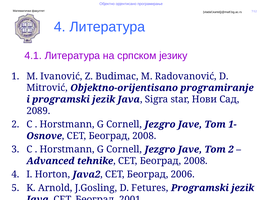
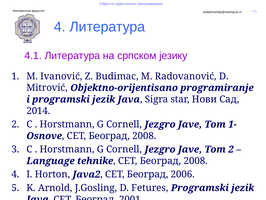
2089: 2089 -> 2014
Advanced: Advanced -> Language
